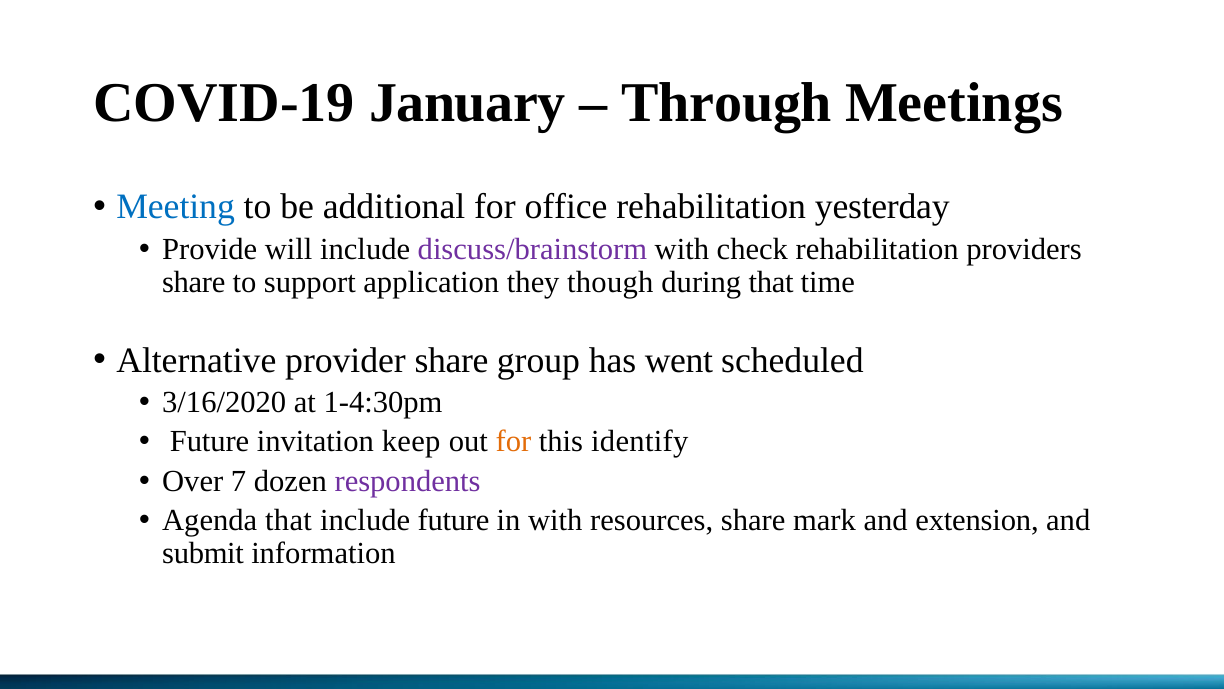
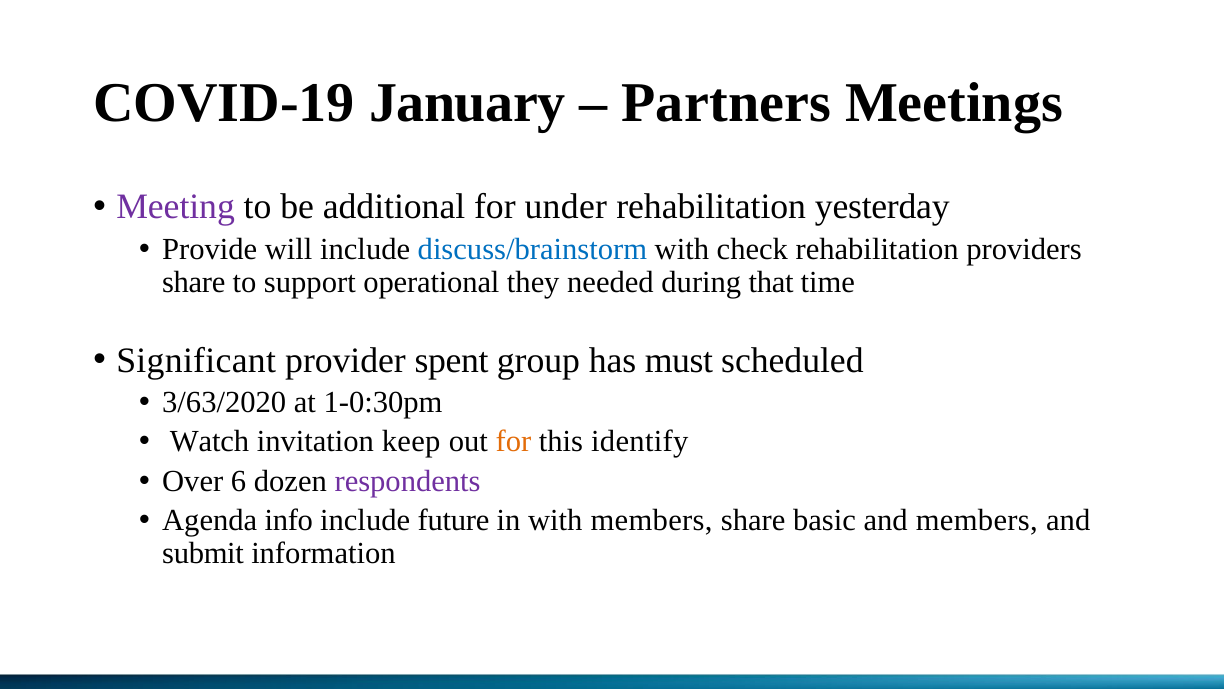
Through: Through -> Partners
Meeting colour: blue -> purple
office: office -> under
discuss/brainstorm colour: purple -> blue
application: application -> operational
though: though -> needed
Alternative: Alternative -> Significant
provider share: share -> spent
went: went -> must
3/16/2020: 3/16/2020 -> 3/63/2020
1-4:30pm: 1-4:30pm -> 1-0:30pm
Future at (210, 442): Future -> Watch
7: 7 -> 6
Agenda that: that -> info
with resources: resources -> members
mark: mark -> basic
and extension: extension -> members
